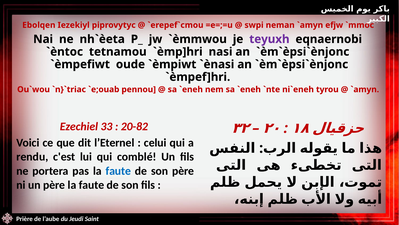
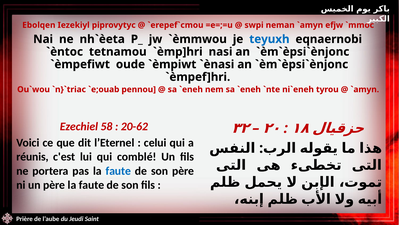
teyuxh colour: purple -> blue
33: 33 -> 58
20-82: 20-82 -> 20-62
rendu: rendu -> réunis
